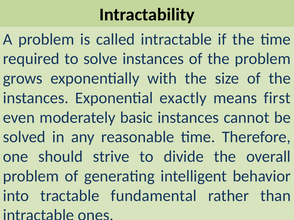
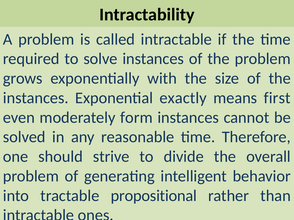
basic: basic -> form
fundamental: fundamental -> propositional
